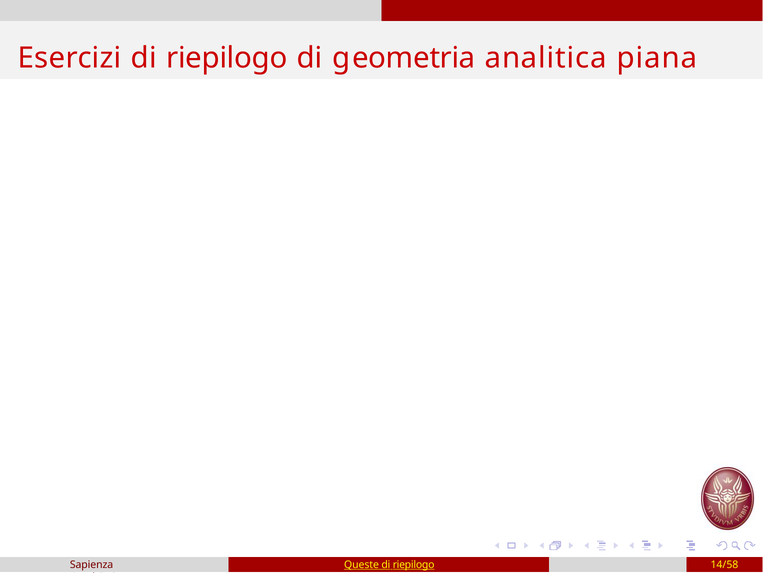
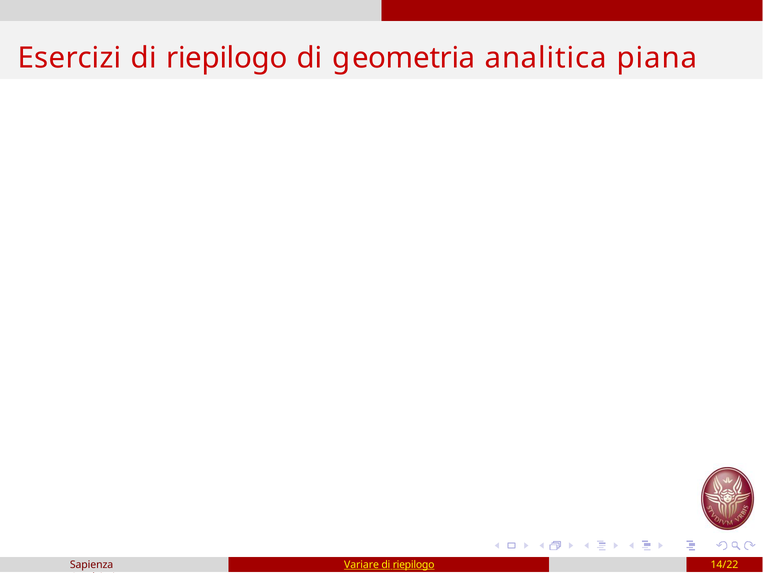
Queste: Queste -> Variare
14/58: 14/58 -> 14/22
